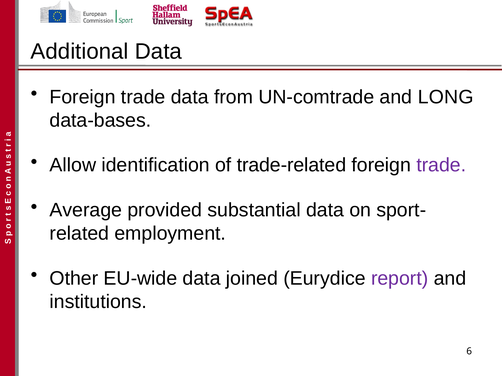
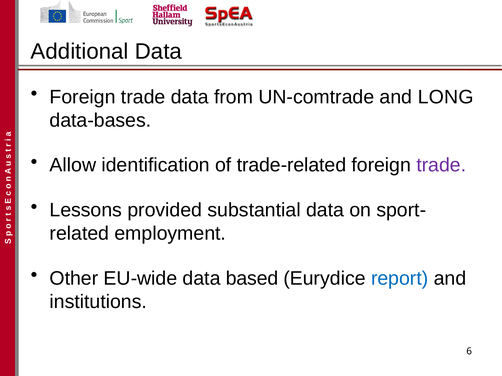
Average: Average -> Lessons
joined: joined -> based
report colour: purple -> blue
